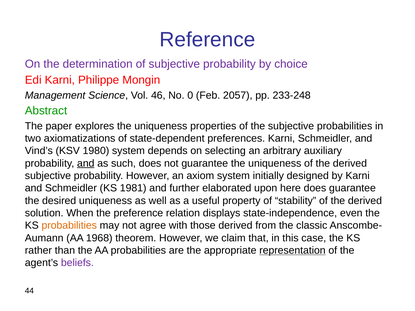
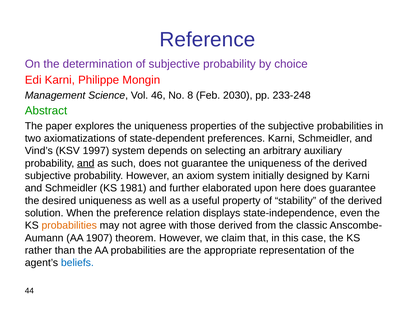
0: 0 -> 8
2057: 2057 -> 2030
1980: 1980 -> 1997
1968: 1968 -> 1907
representation underline: present -> none
beliefs colour: purple -> blue
